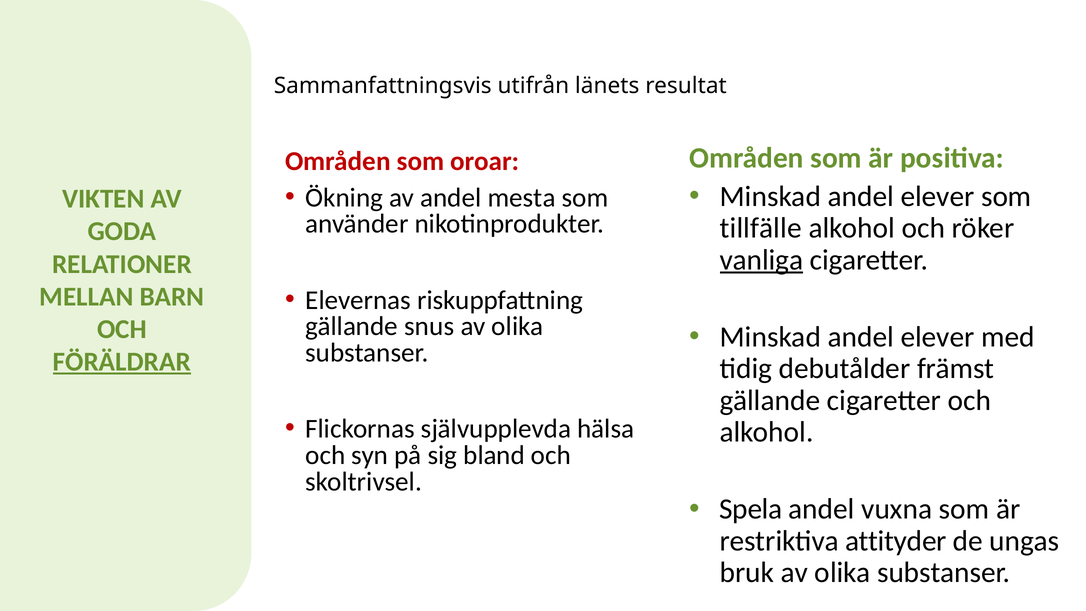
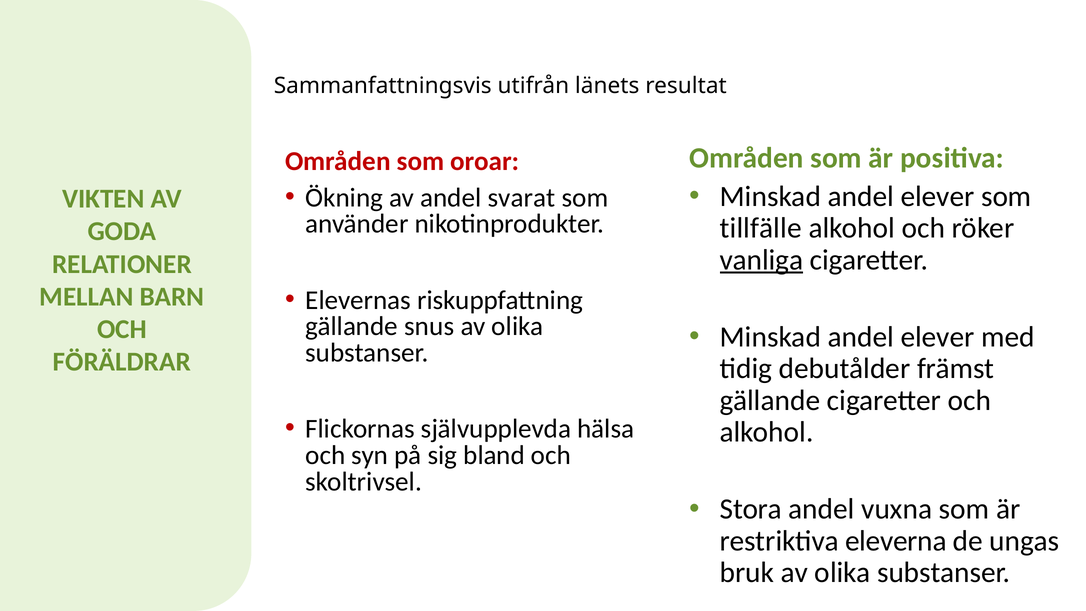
mesta: mesta -> svarat
FÖRÄLDRAR underline: present -> none
Spela: Spela -> Stora
attityder: attityder -> eleverna
